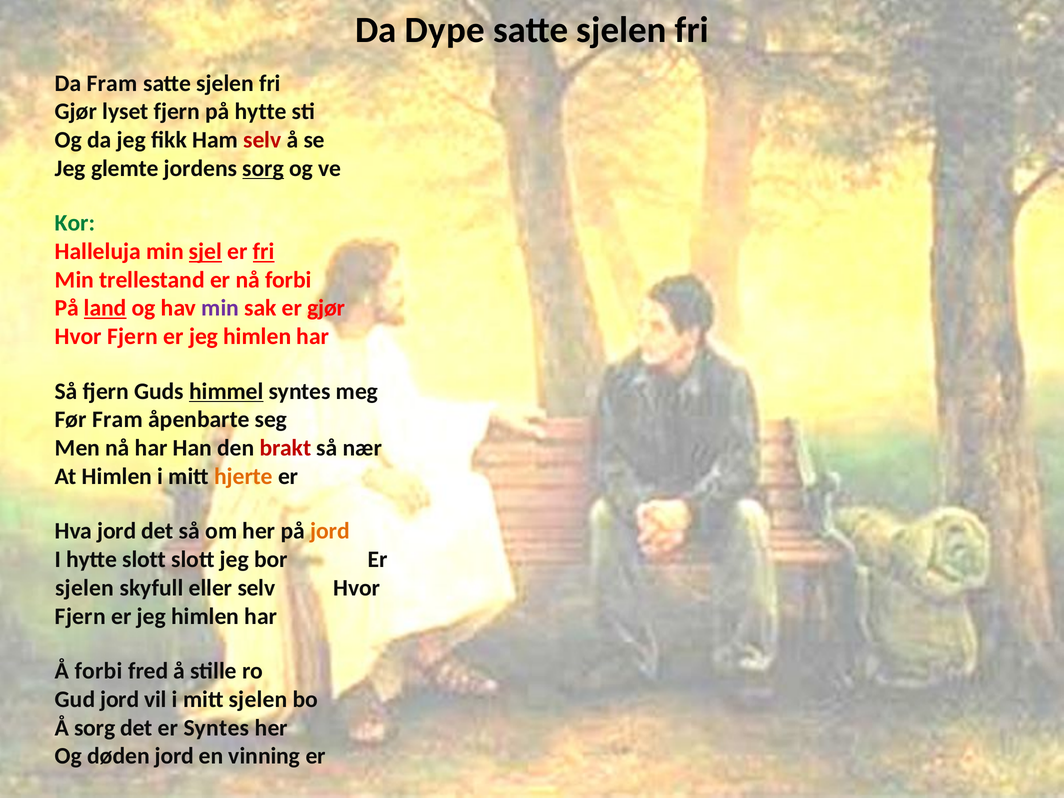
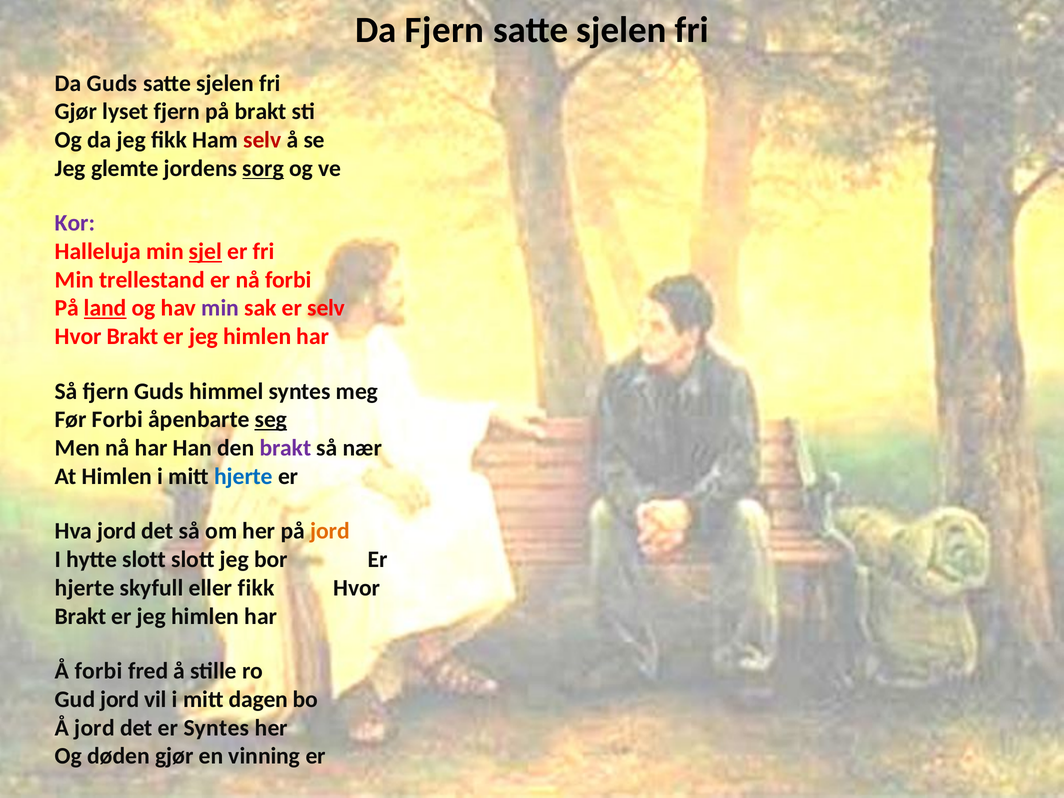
Da Dype: Dype -> Fjern
Da Fram: Fram -> Guds
på hytte: hytte -> brakt
Kor colour: green -> purple
fri at (264, 251) underline: present -> none
er gjør: gjør -> selv
Fjern at (132, 337): Fjern -> Brakt
himmel underline: present -> none
Før Fram: Fram -> Forbi
seg underline: none -> present
brakt at (285, 448) colour: red -> purple
hjerte at (243, 476) colour: orange -> blue
sjelen at (85, 588): sjelen -> hjerte
eller selv: selv -> fikk
Fjern at (80, 616): Fjern -> Brakt
mitt sjelen: sjelen -> dagen
Å sorg: sorg -> jord
døden jord: jord -> gjør
